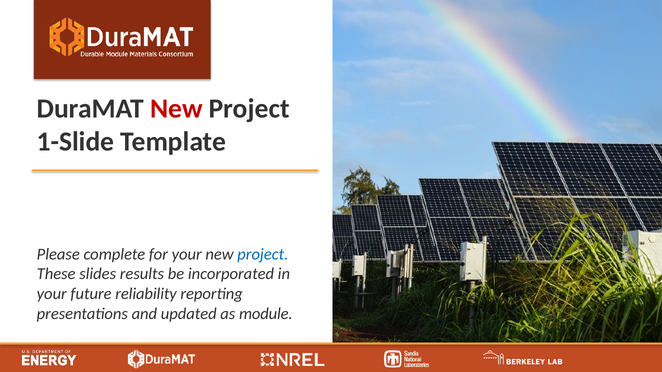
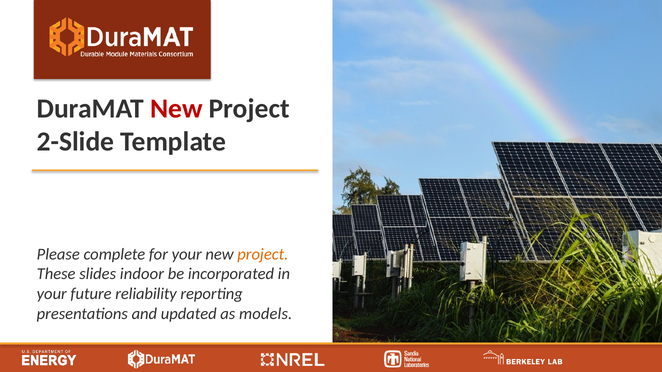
1-Slide: 1-Slide -> 2-Slide
project at (263, 254) colour: blue -> orange
results: results -> indoor
module: module -> models
